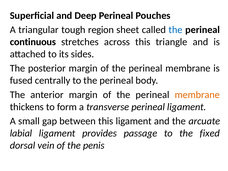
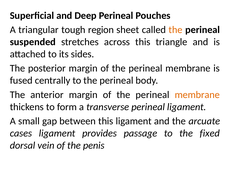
the at (176, 30) colour: blue -> orange
continuous: continuous -> suspended
labial: labial -> cases
